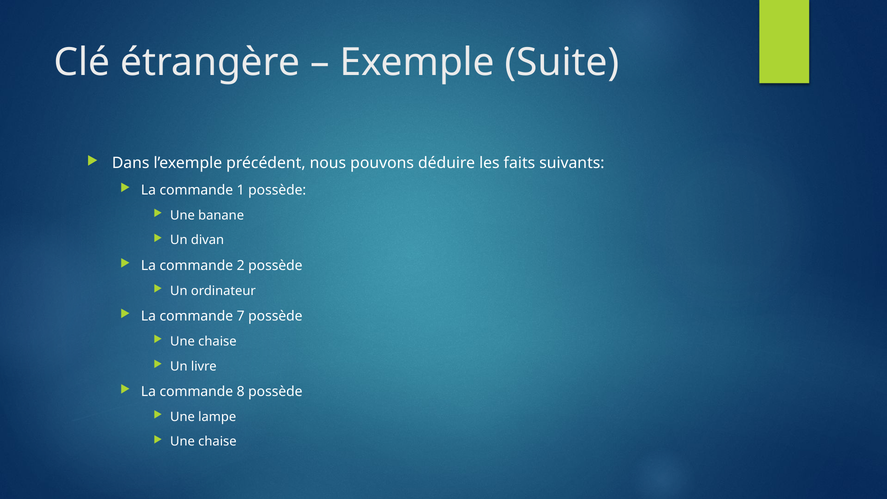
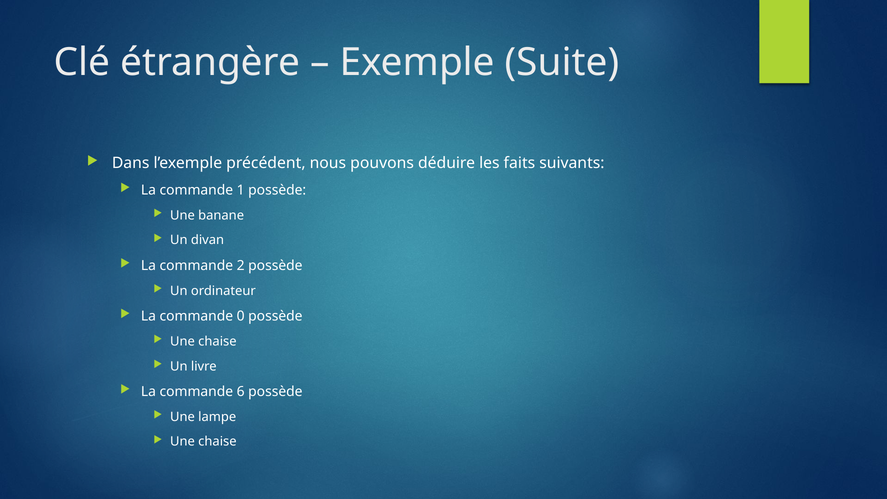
7: 7 -> 0
8: 8 -> 6
